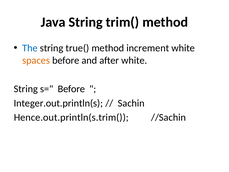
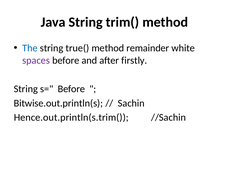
increment: increment -> remainder
spaces colour: orange -> purple
after white: white -> firstly
Integer.out.println(s: Integer.out.println(s -> Bitwise.out.println(s
